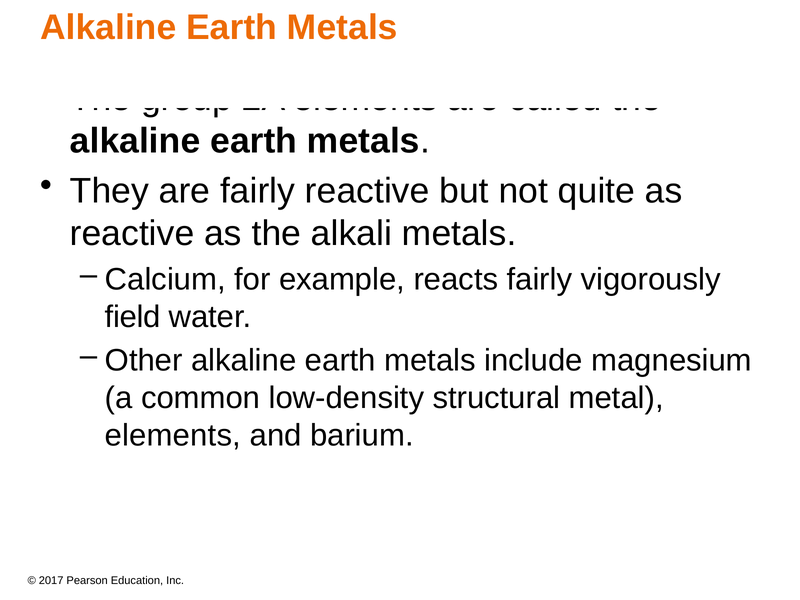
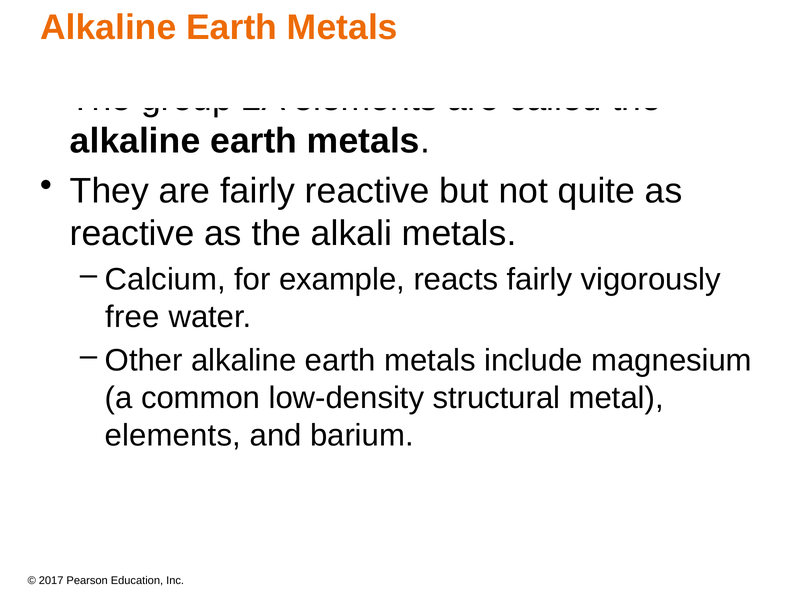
field: field -> free
